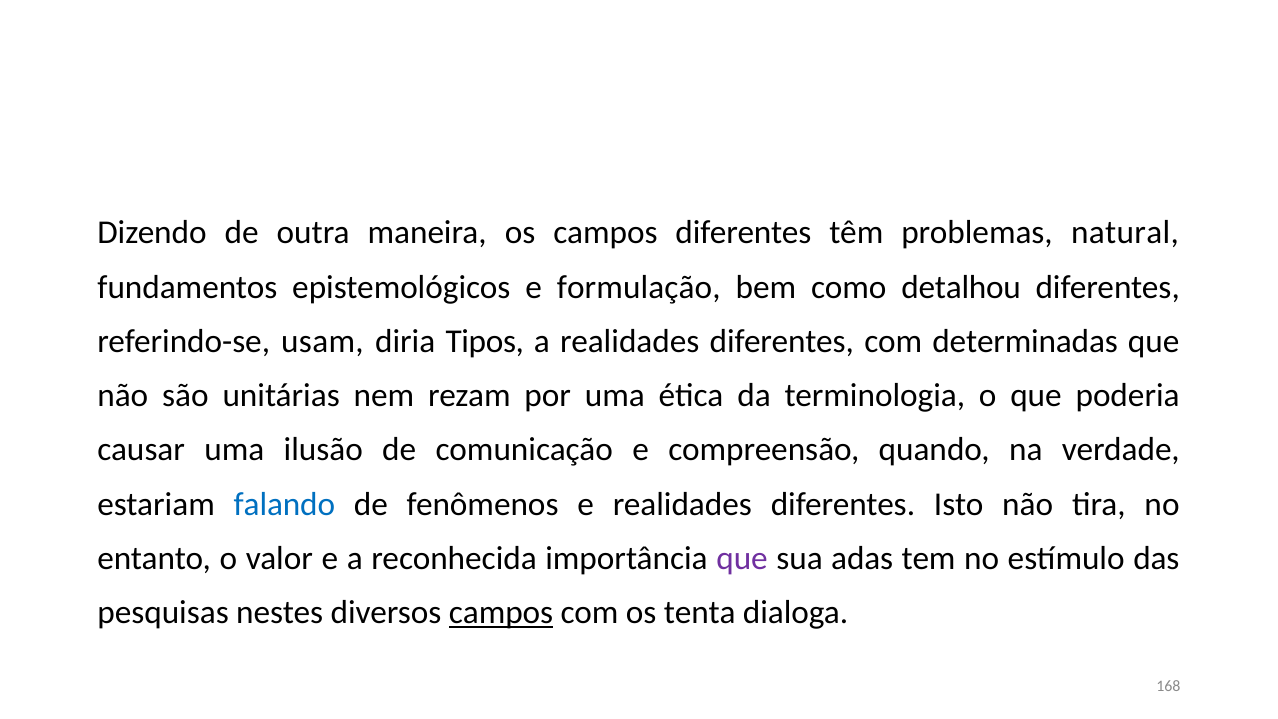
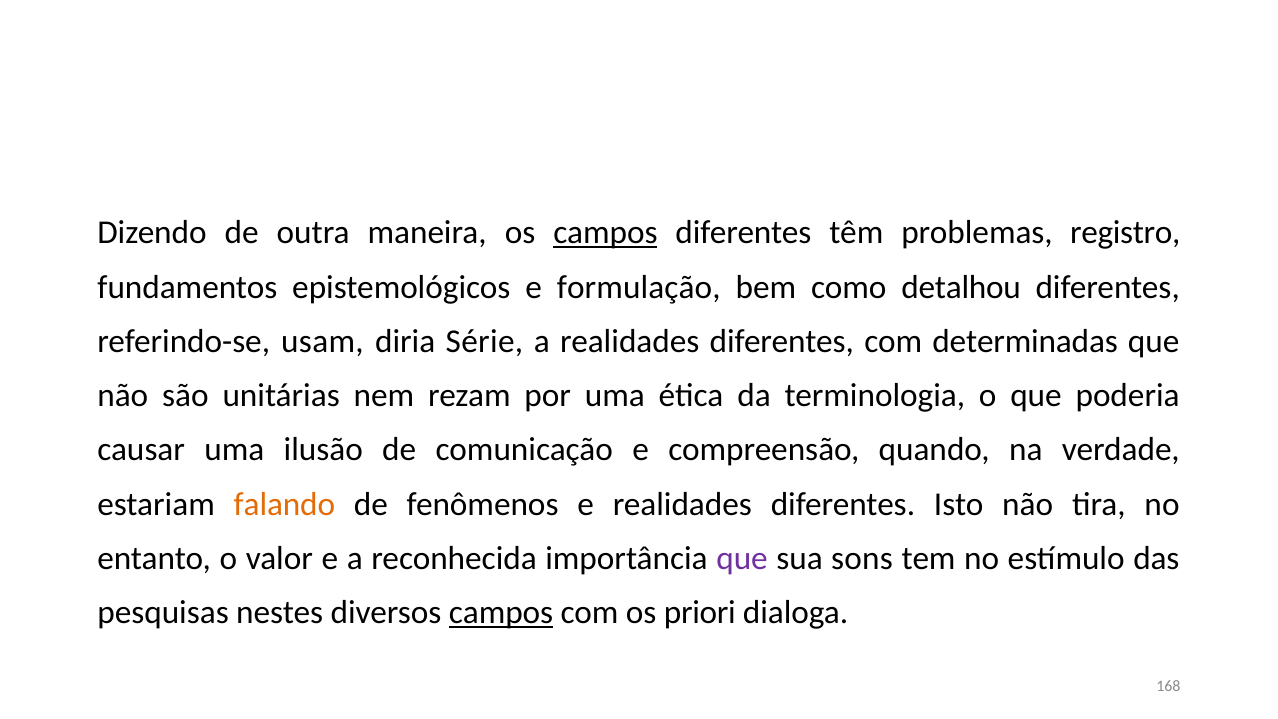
campos at (605, 233) underline: none -> present
natural: natural -> registro
Tipos: Tipos -> Série
falando colour: blue -> orange
adas: adas -> sons
tenta: tenta -> priori
